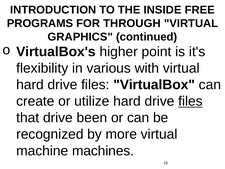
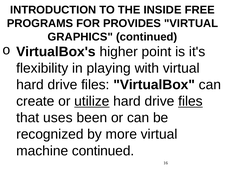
THROUGH: THROUGH -> PROVIDES
various: various -> playing
utilize underline: none -> present
that drive: drive -> uses
machine machines: machines -> continued
